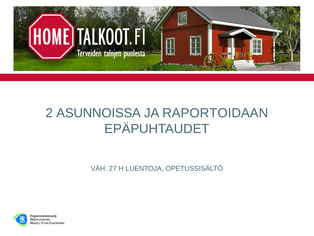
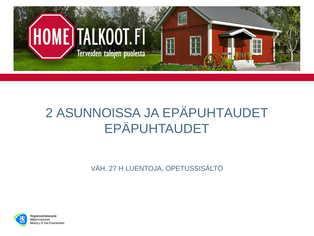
JA RAPORTOIDAAN: RAPORTOIDAAN -> EPÄPUHTAUDET
